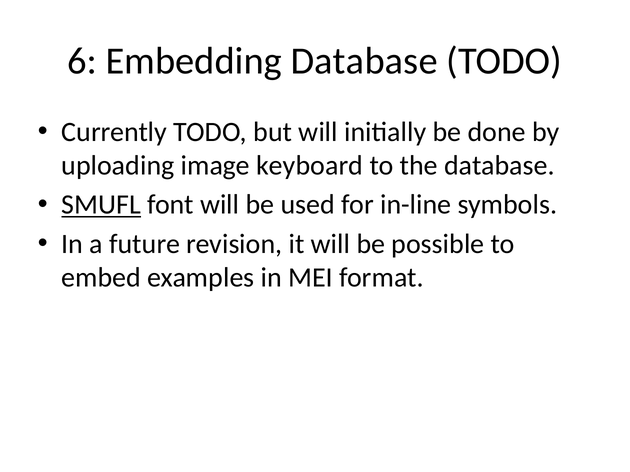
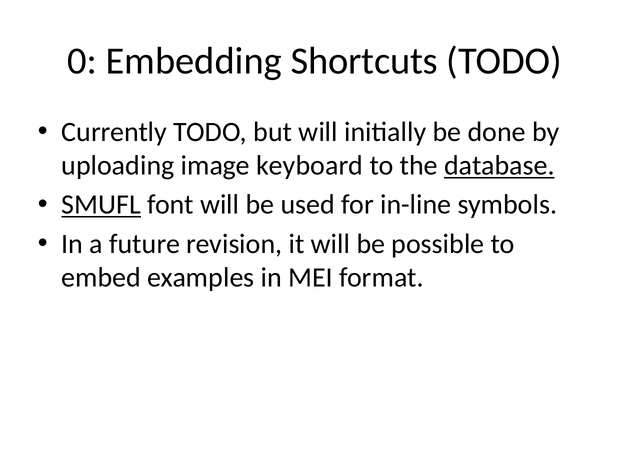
6: 6 -> 0
Embedding Database: Database -> Shortcuts
database at (499, 166) underline: none -> present
